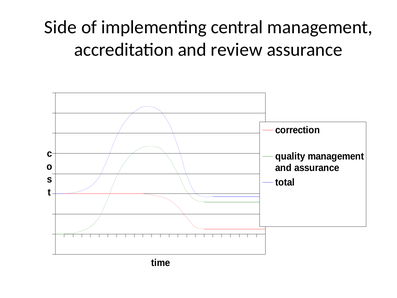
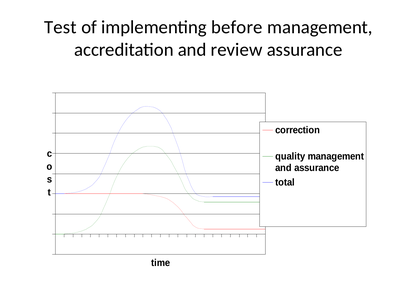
Side: Side -> Test
central: central -> before
